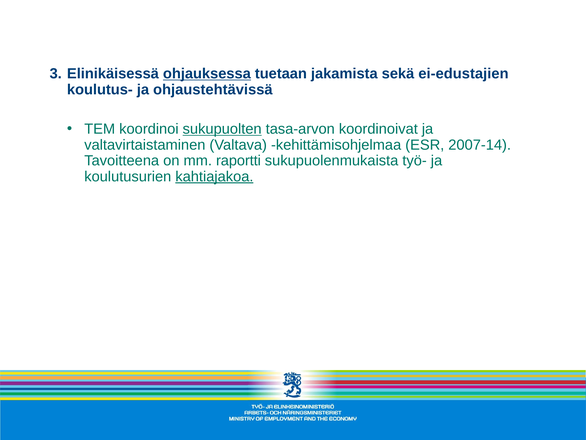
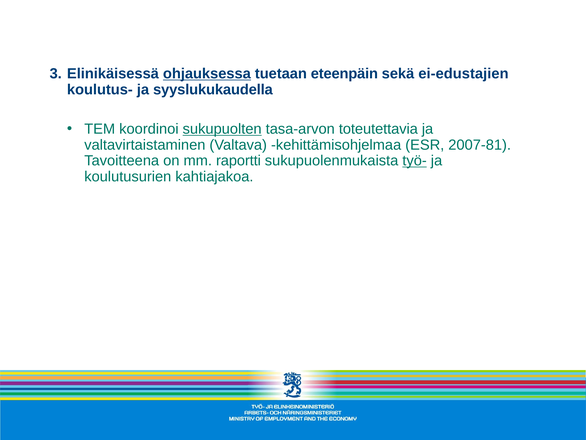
jakamista: jakamista -> eteenpäin
ohjaustehtävissä: ohjaustehtävissä -> syyslukukaudella
koordinoivat: koordinoivat -> toteutettavia
2007-14: 2007-14 -> 2007-81
työ- underline: none -> present
kahtiajakoa underline: present -> none
